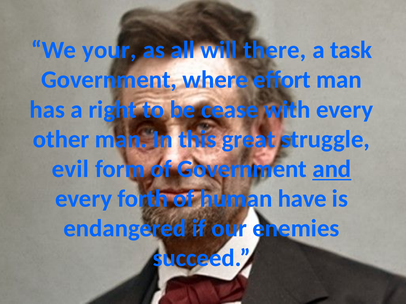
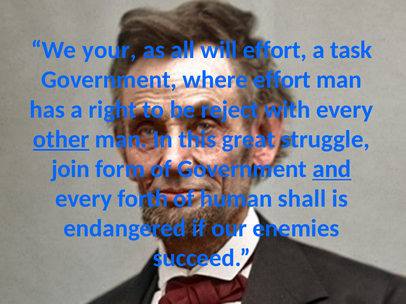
will there: there -> effort
cease: cease -> reject
other underline: none -> present
evil: evil -> join
have: have -> shall
